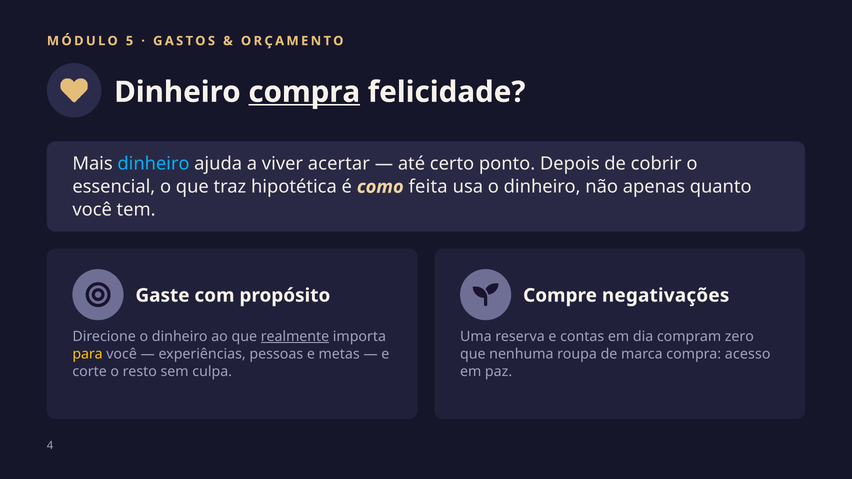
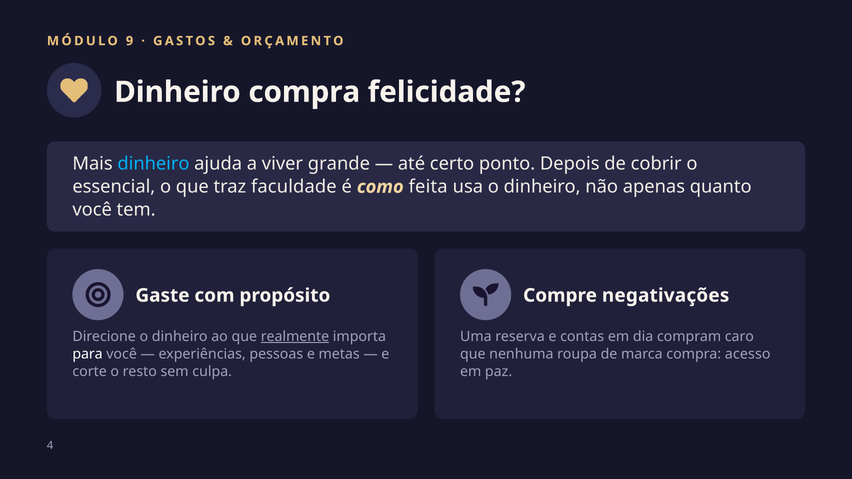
5: 5 -> 9
compra at (304, 92) underline: present -> none
acertar: acertar -> grande
hipotética: hipotética -> faculdade
zero: zero -> caro
para colour: yellow -> white
